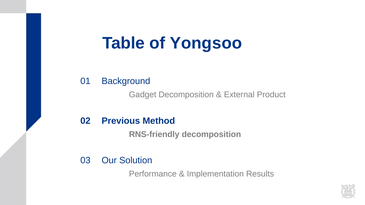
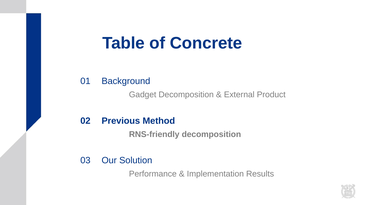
Yongsoo: Yongsoo -> Concrete
